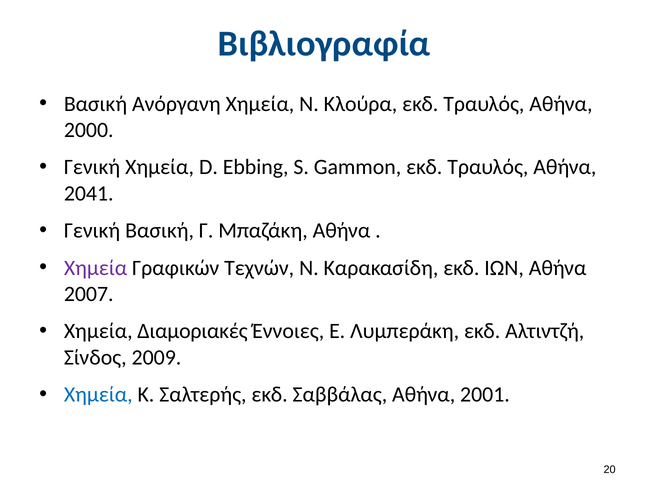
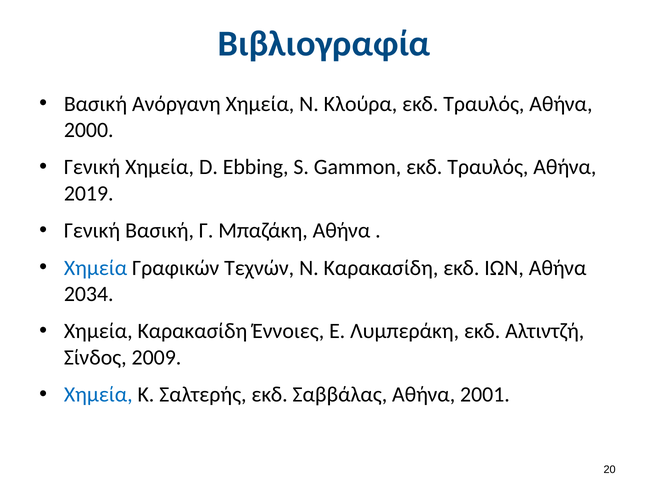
2041: 2041 -> 2019
Χημεία at (96, 267) colour: purple -> blue
2007: 2007 -> 2034
Χημεία Διαμοριακές: Διαμοριακές -> Καρακασίδη
